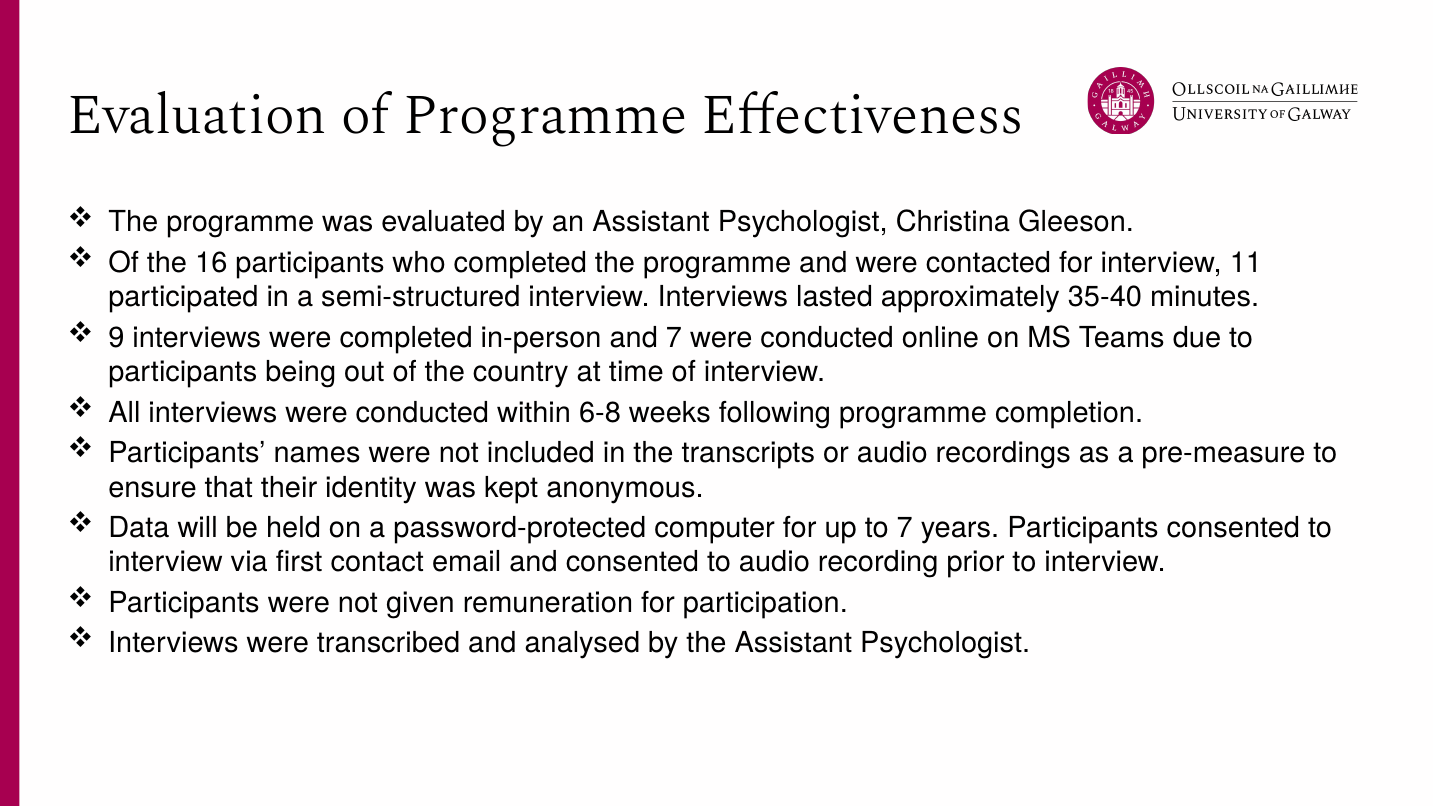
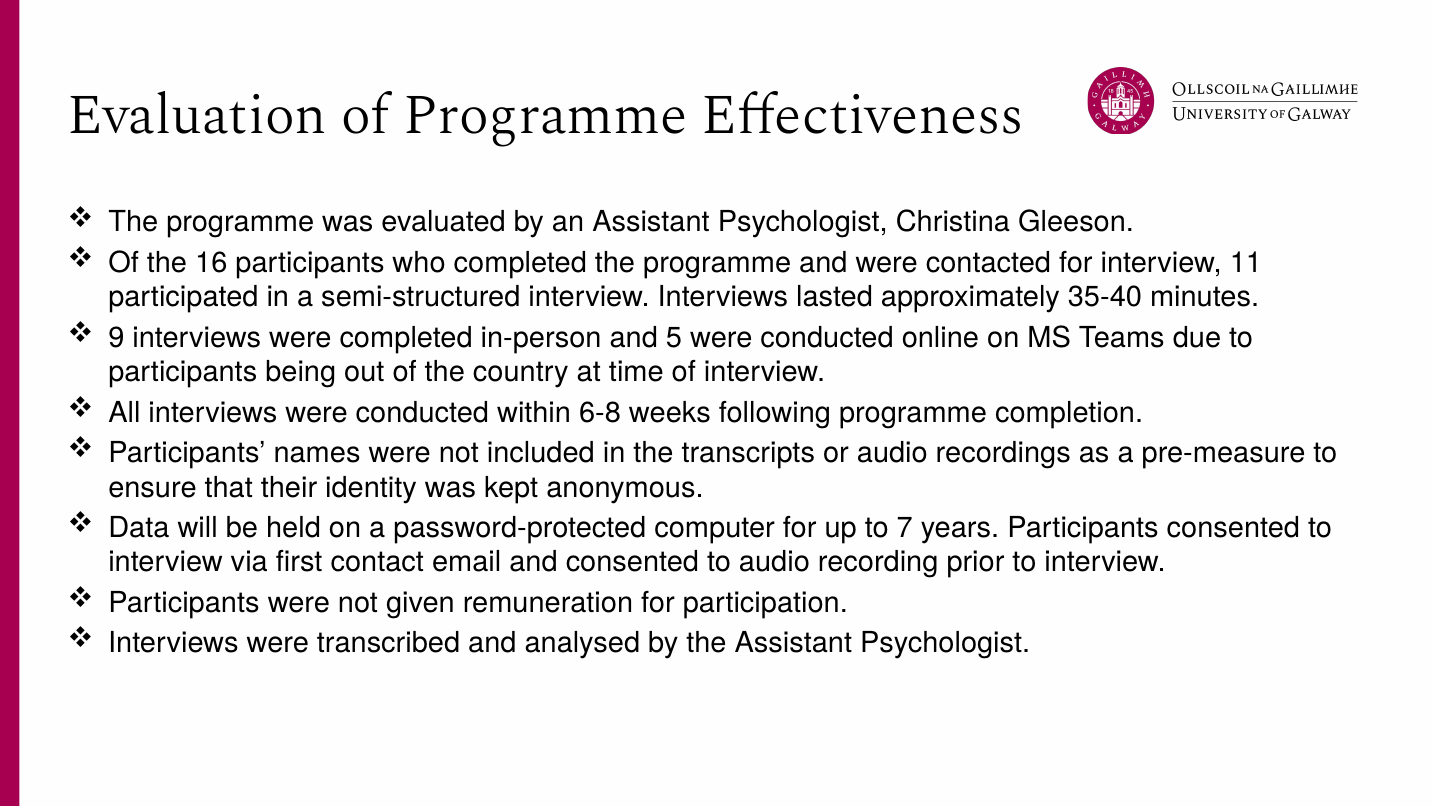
and 7: 7 -> 5
